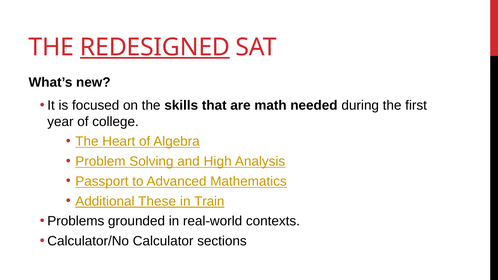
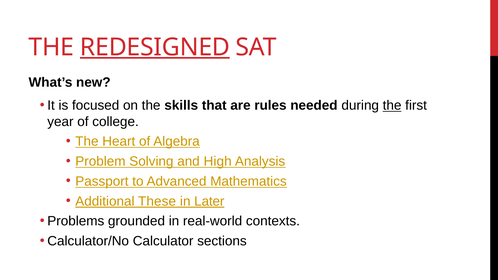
math: math -> rules
the at (392, 106) underline: none -> present
Train: Train -> Later
